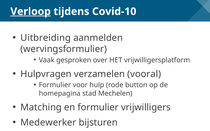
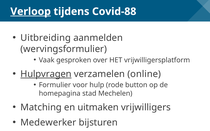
Covid-10: Covid-10 -> Covid-88
Hulpvragen underline: none -> present
vooral: vooral -> online
en formulier: formulier -> uitmaken
